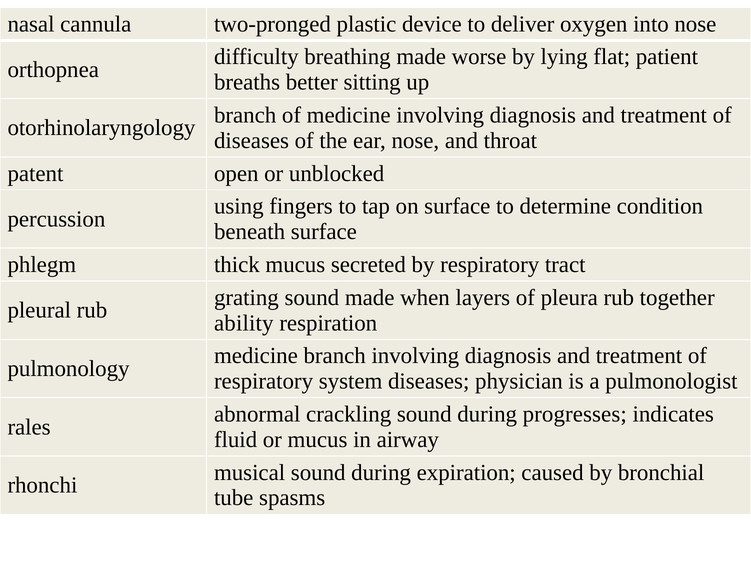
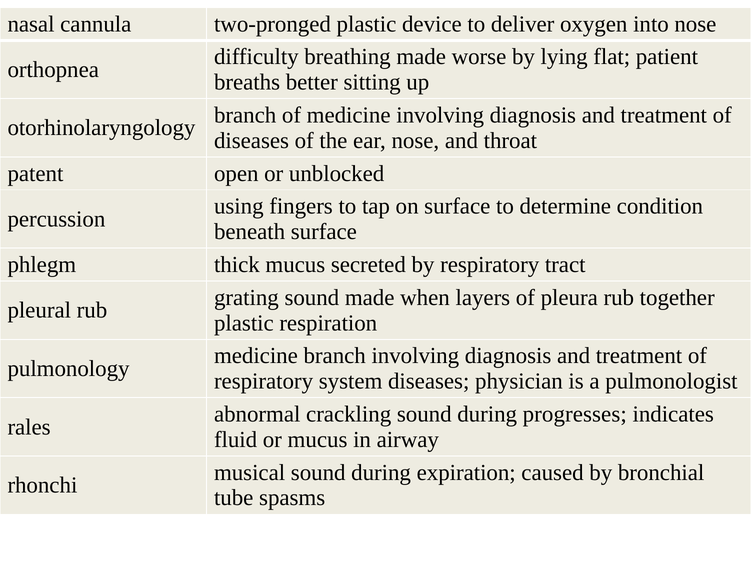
ability at (244, 323): ability -> plastic
